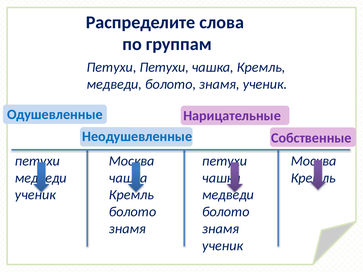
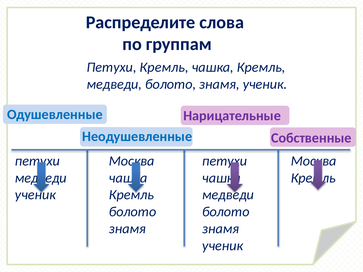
Петухи Петухи: Петухи -> Кремль
